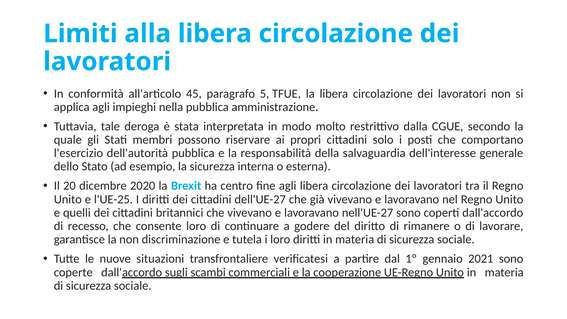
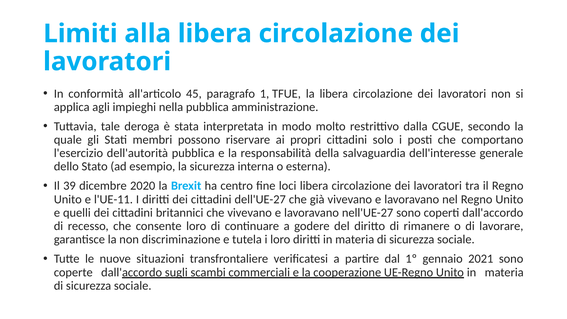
5: 5 -> 1
20: 20 -> 39
fine agli: agli -> loci
l'UE-25: l'UE-25 -> l'UE-11
